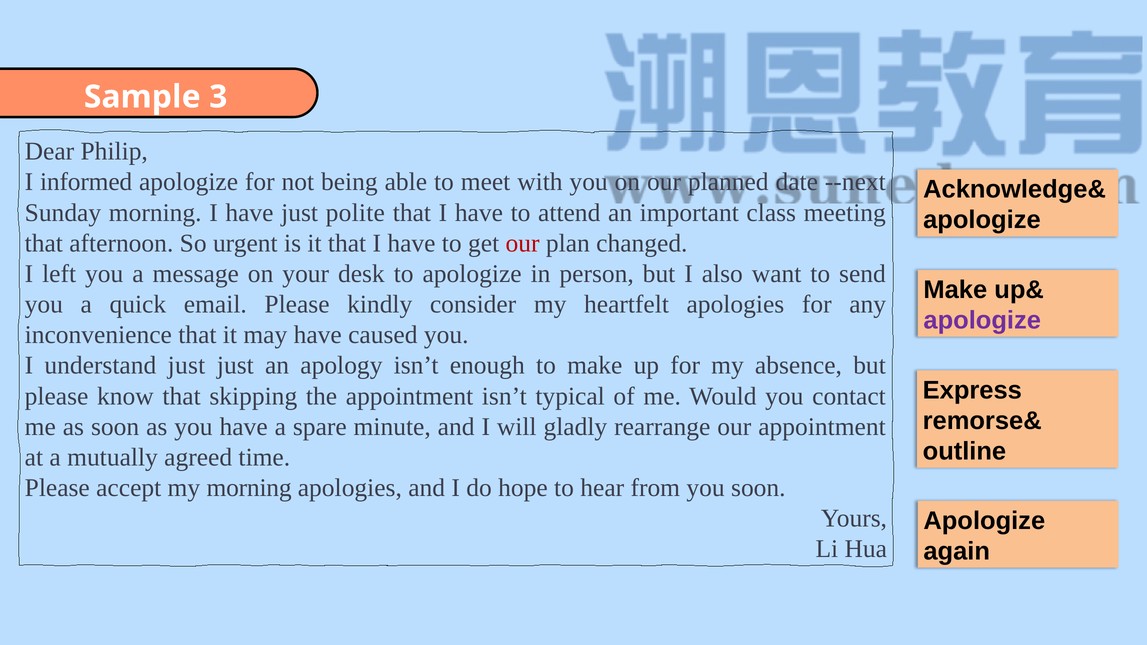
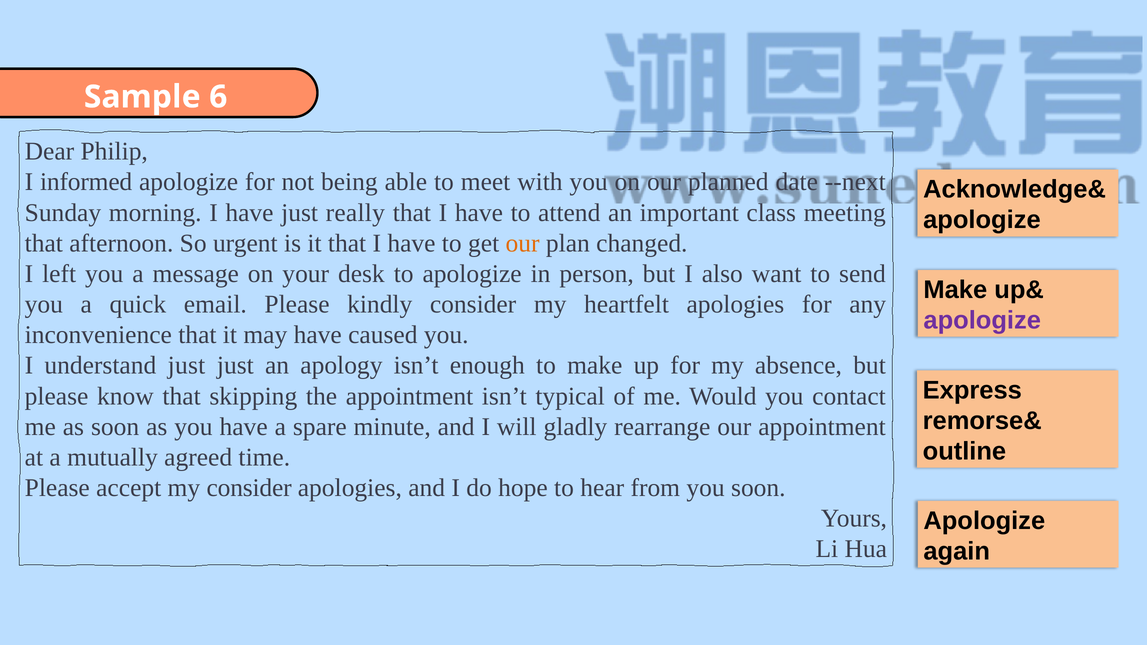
3: 3 -> 6
polite: polite -> really
our at (523, 243) colour: red -> orange
my morning: morning -> consider
